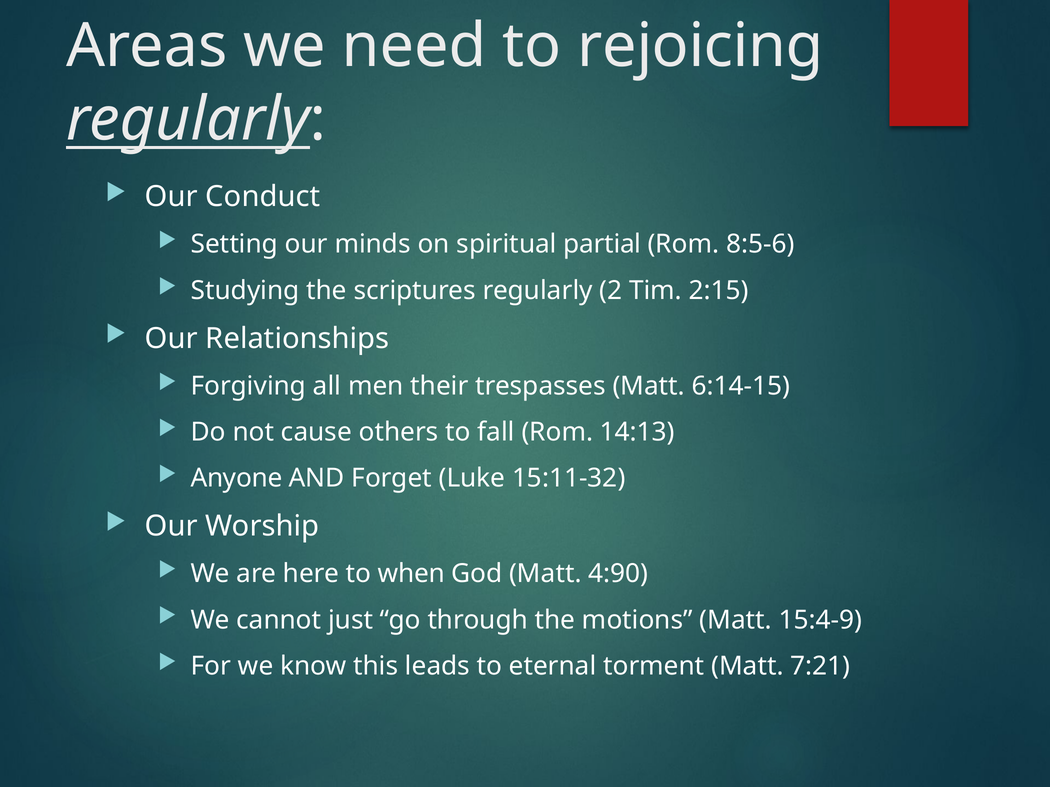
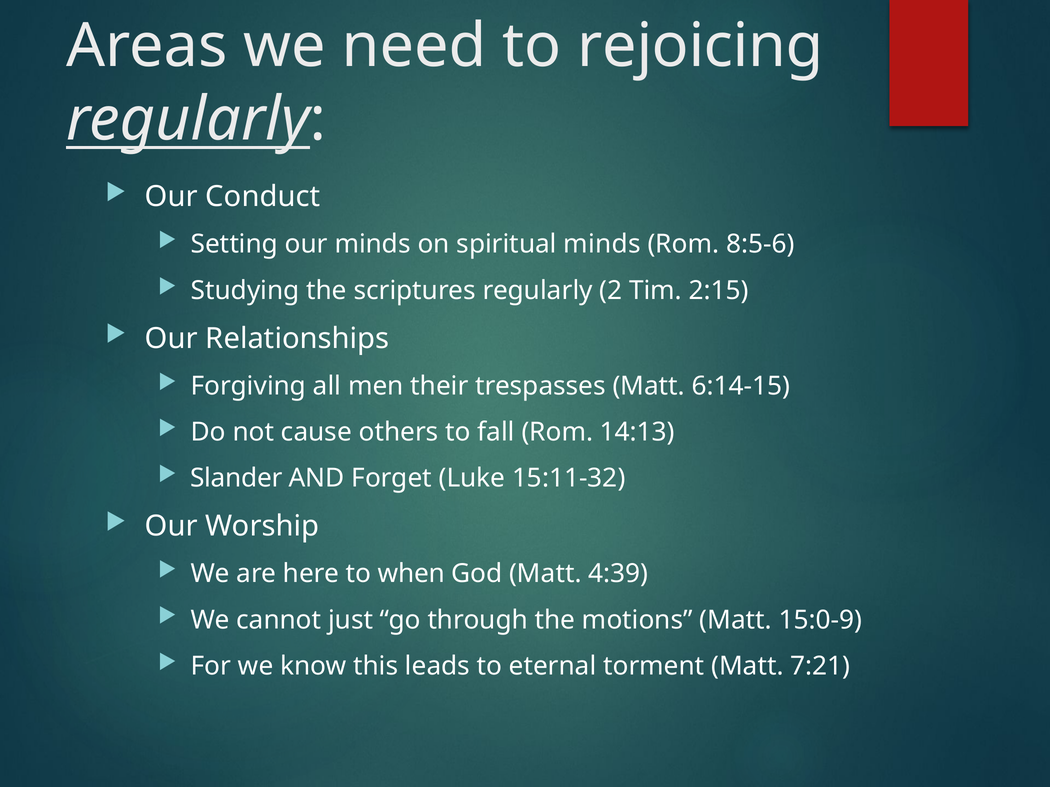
spiritual partial: partial -> minds
Anyone: Anyone -> Slander
4:90: 4:90 -> 4:39
15:4-9: 15:4-9 -> 15:0-9
